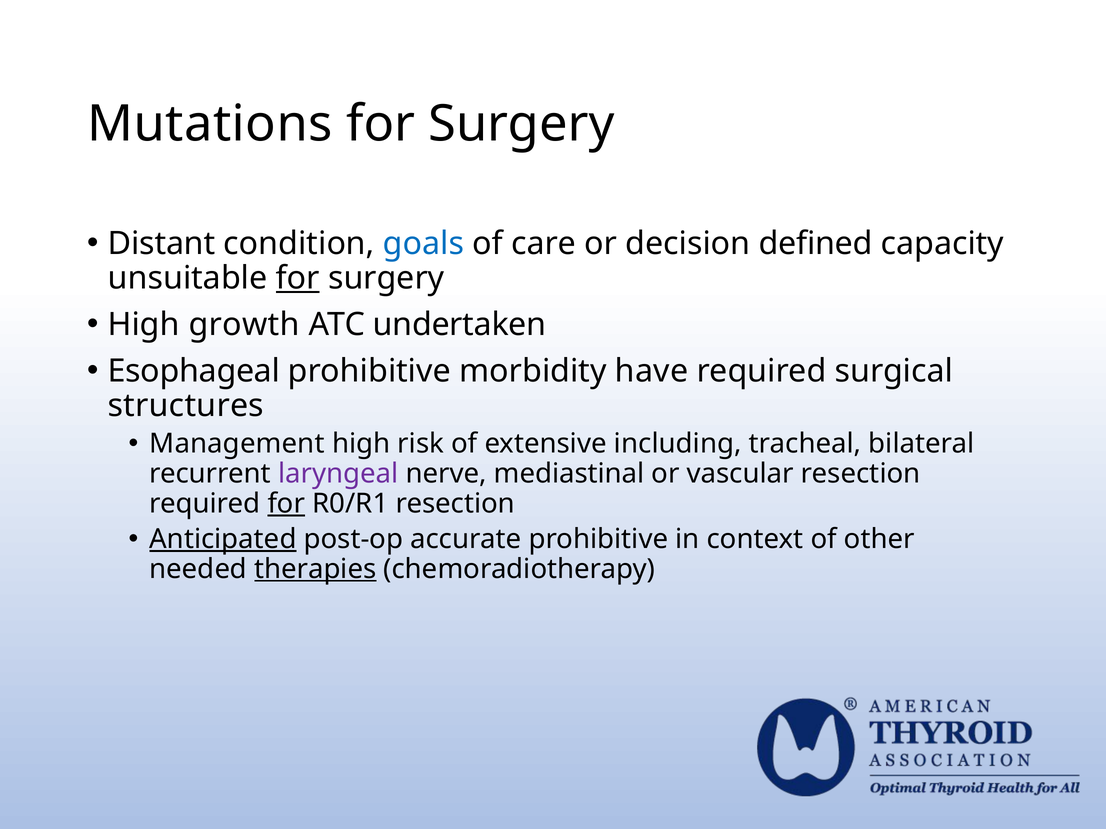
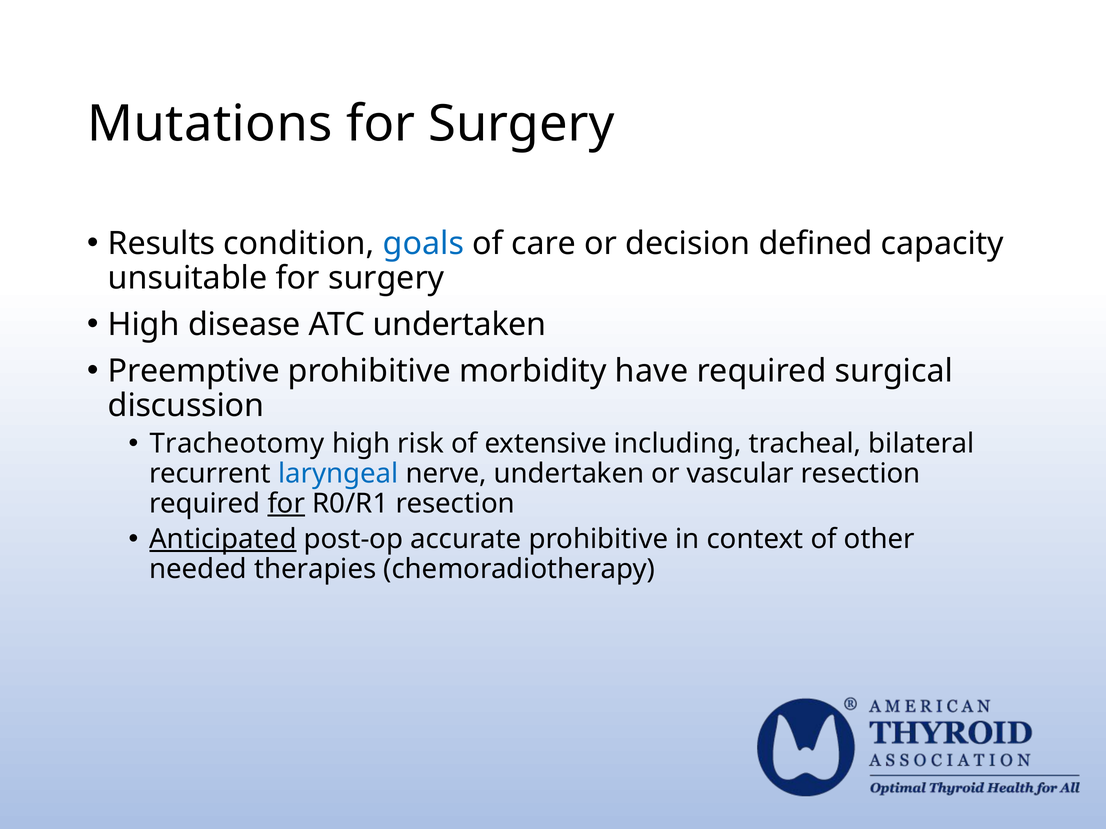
Distant: Distant -> Results
for at (298, 278) underline: present -> none
growth: growth -> disease
Esophageal: Esophageal -> Preemptive
structures: structures -> discussion
Management: Management -> Tracheotomy
laryngeal colour: purple -> blue
nerve mediastinal: mediastinal -> undertaken
therapies underline: present -> none
